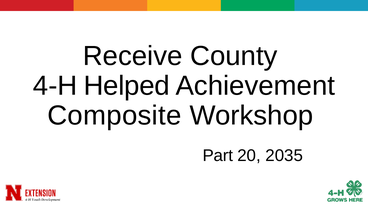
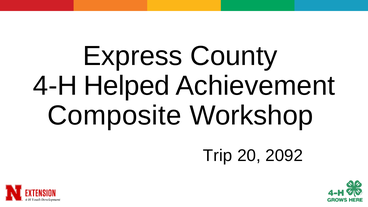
Receive: Receive -> Express
Part: Part -> Trip
2035: 2035 -> 2092
